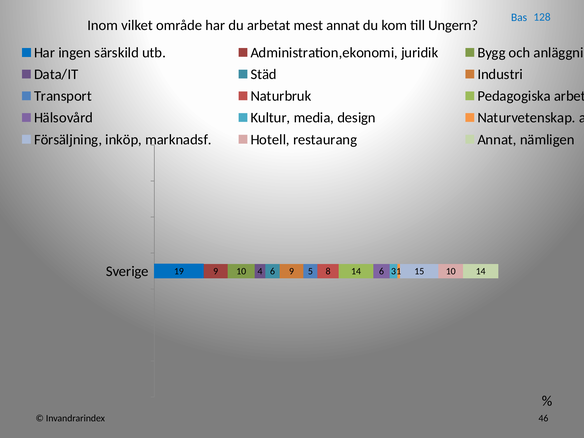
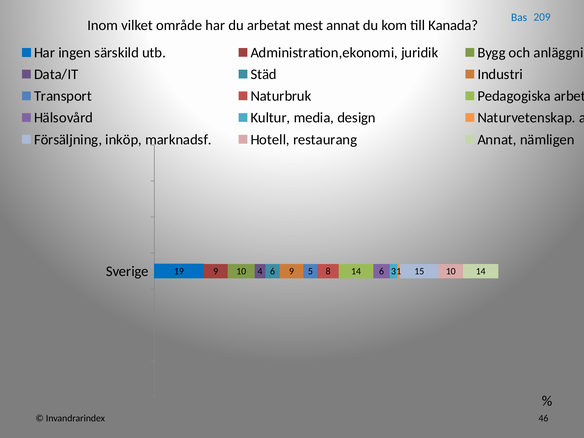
128: 128 -> 209
Ungern: Ungern -> Kanada
